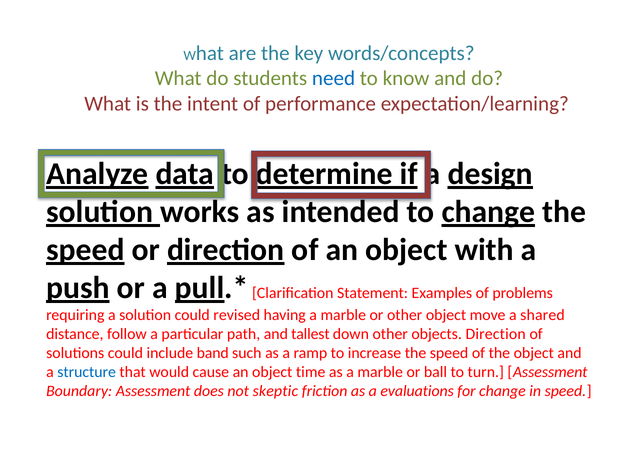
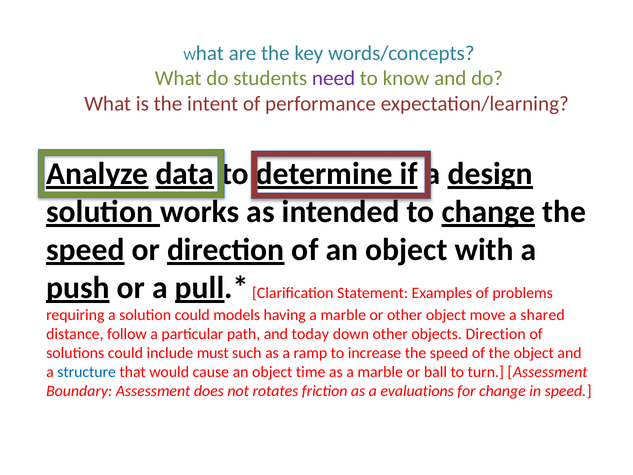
need colour: blue -> purple
revised: revised -> models
tallest: tallest -> today
band: band -> must
skeptic: skeptic -> rotates
